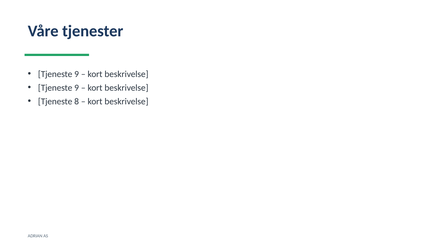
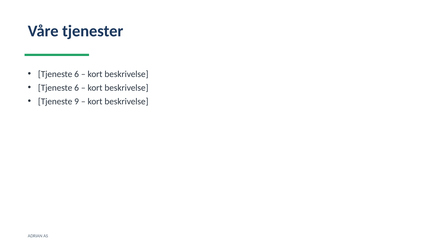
9 at (77, 74): 9 -> 6
9 at (77, 88): 9 -> 6
8: 8 -> 9
